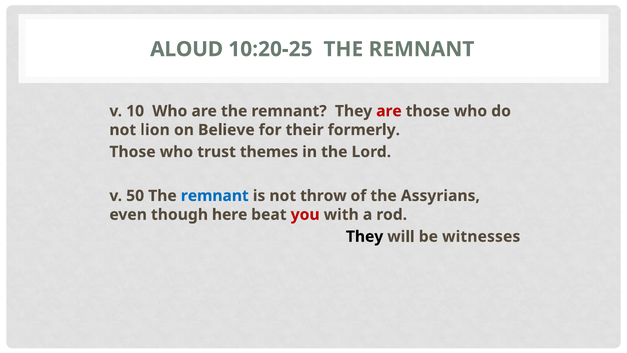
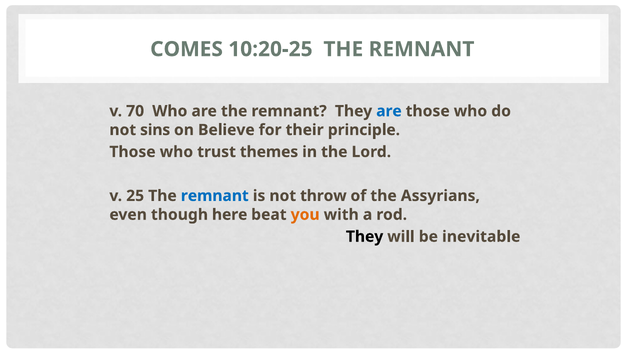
ALOUD: ALOUD -> COMES
10: 10 -> 70
are at (389, 111) colour: red -> blue
lion: lion -> sins
formerly: formerly -> principle
50: 50 -> 25
you colour: red -> orange
witnesses: witnesses -> inevitable
